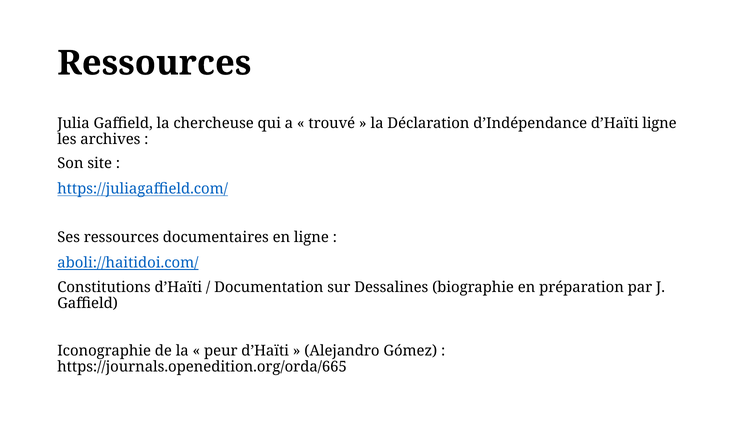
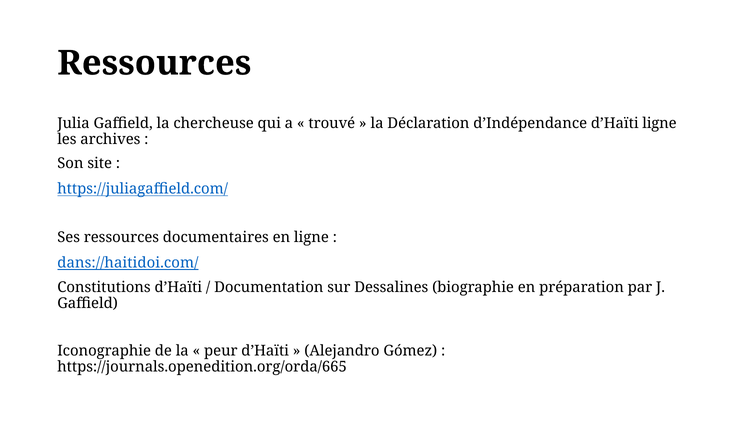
aboli://haitidoi.com/: aboli://haitidoi.com/ -> dans://haitidoi.com/
